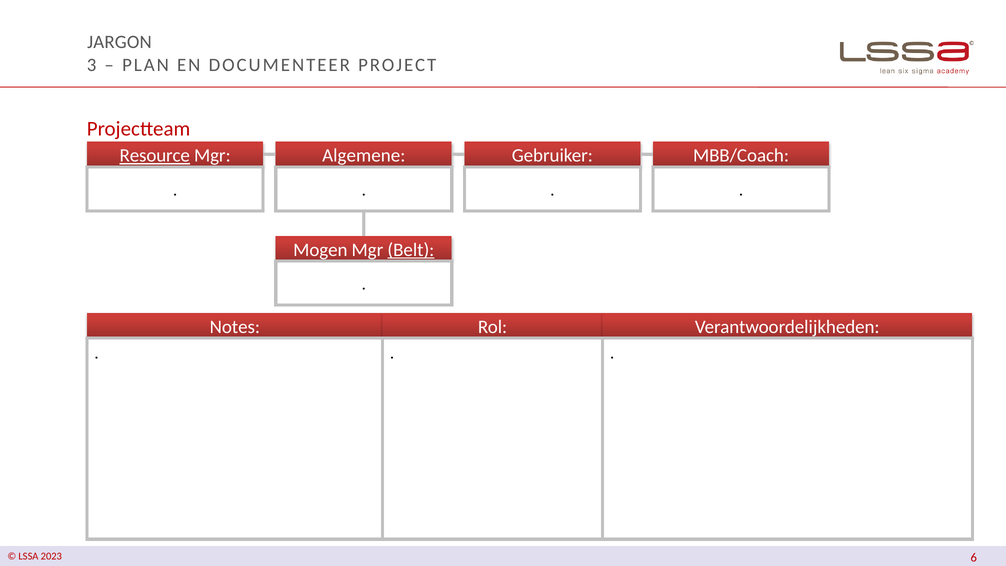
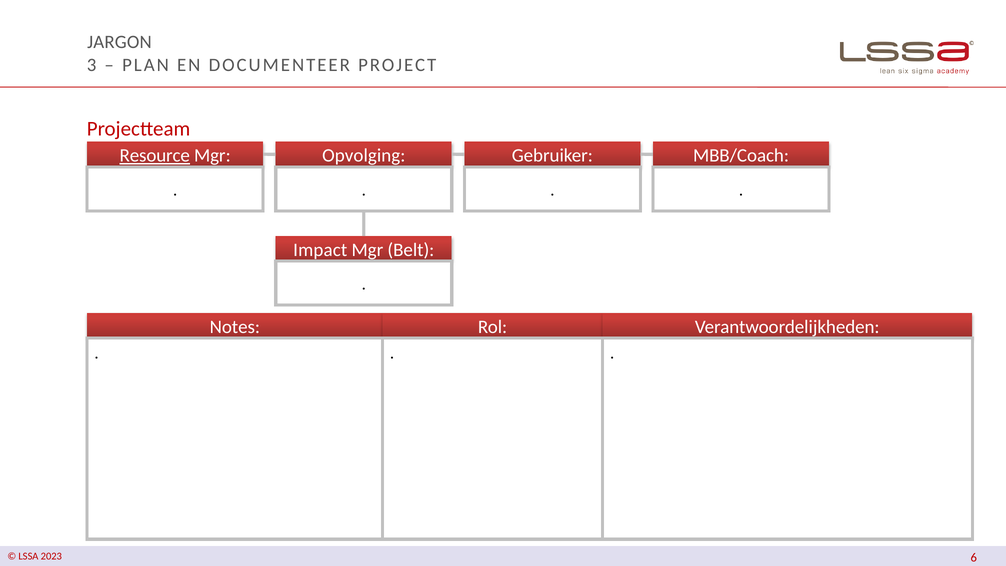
Algemene: Algemene -> Opvolging
Mogen: Mogen -> Impact
Belt underline: present -> none
